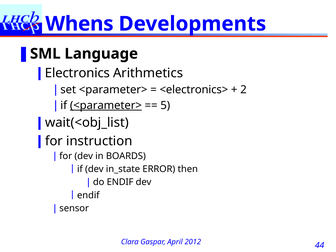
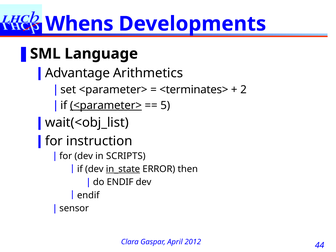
Electronics: Electronics -> Advantage
<electronics>: <electronics> -> <terminates>
BOARDS: BOARDS -> SCRIPTS
in_state underline: none -> present
